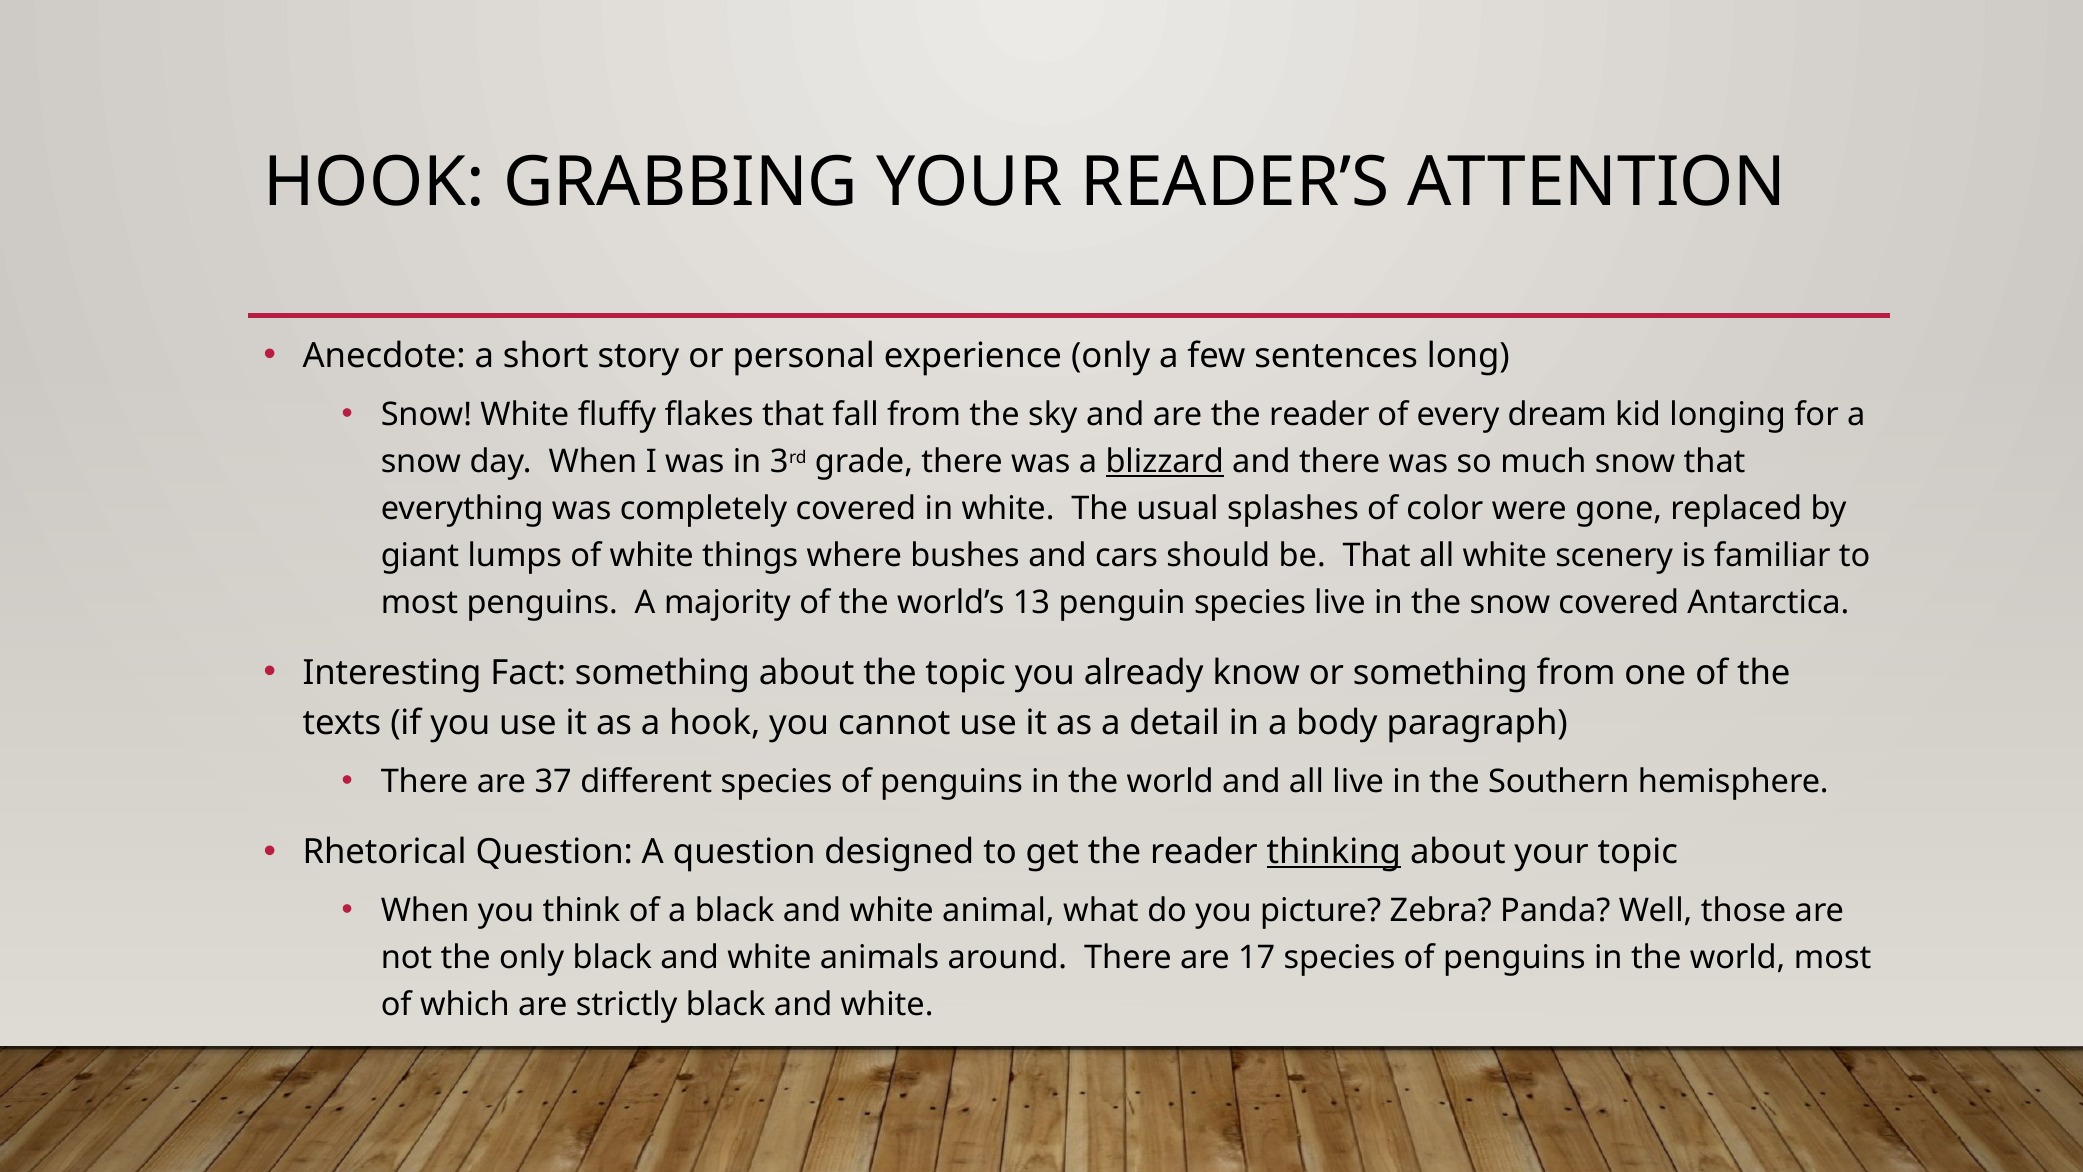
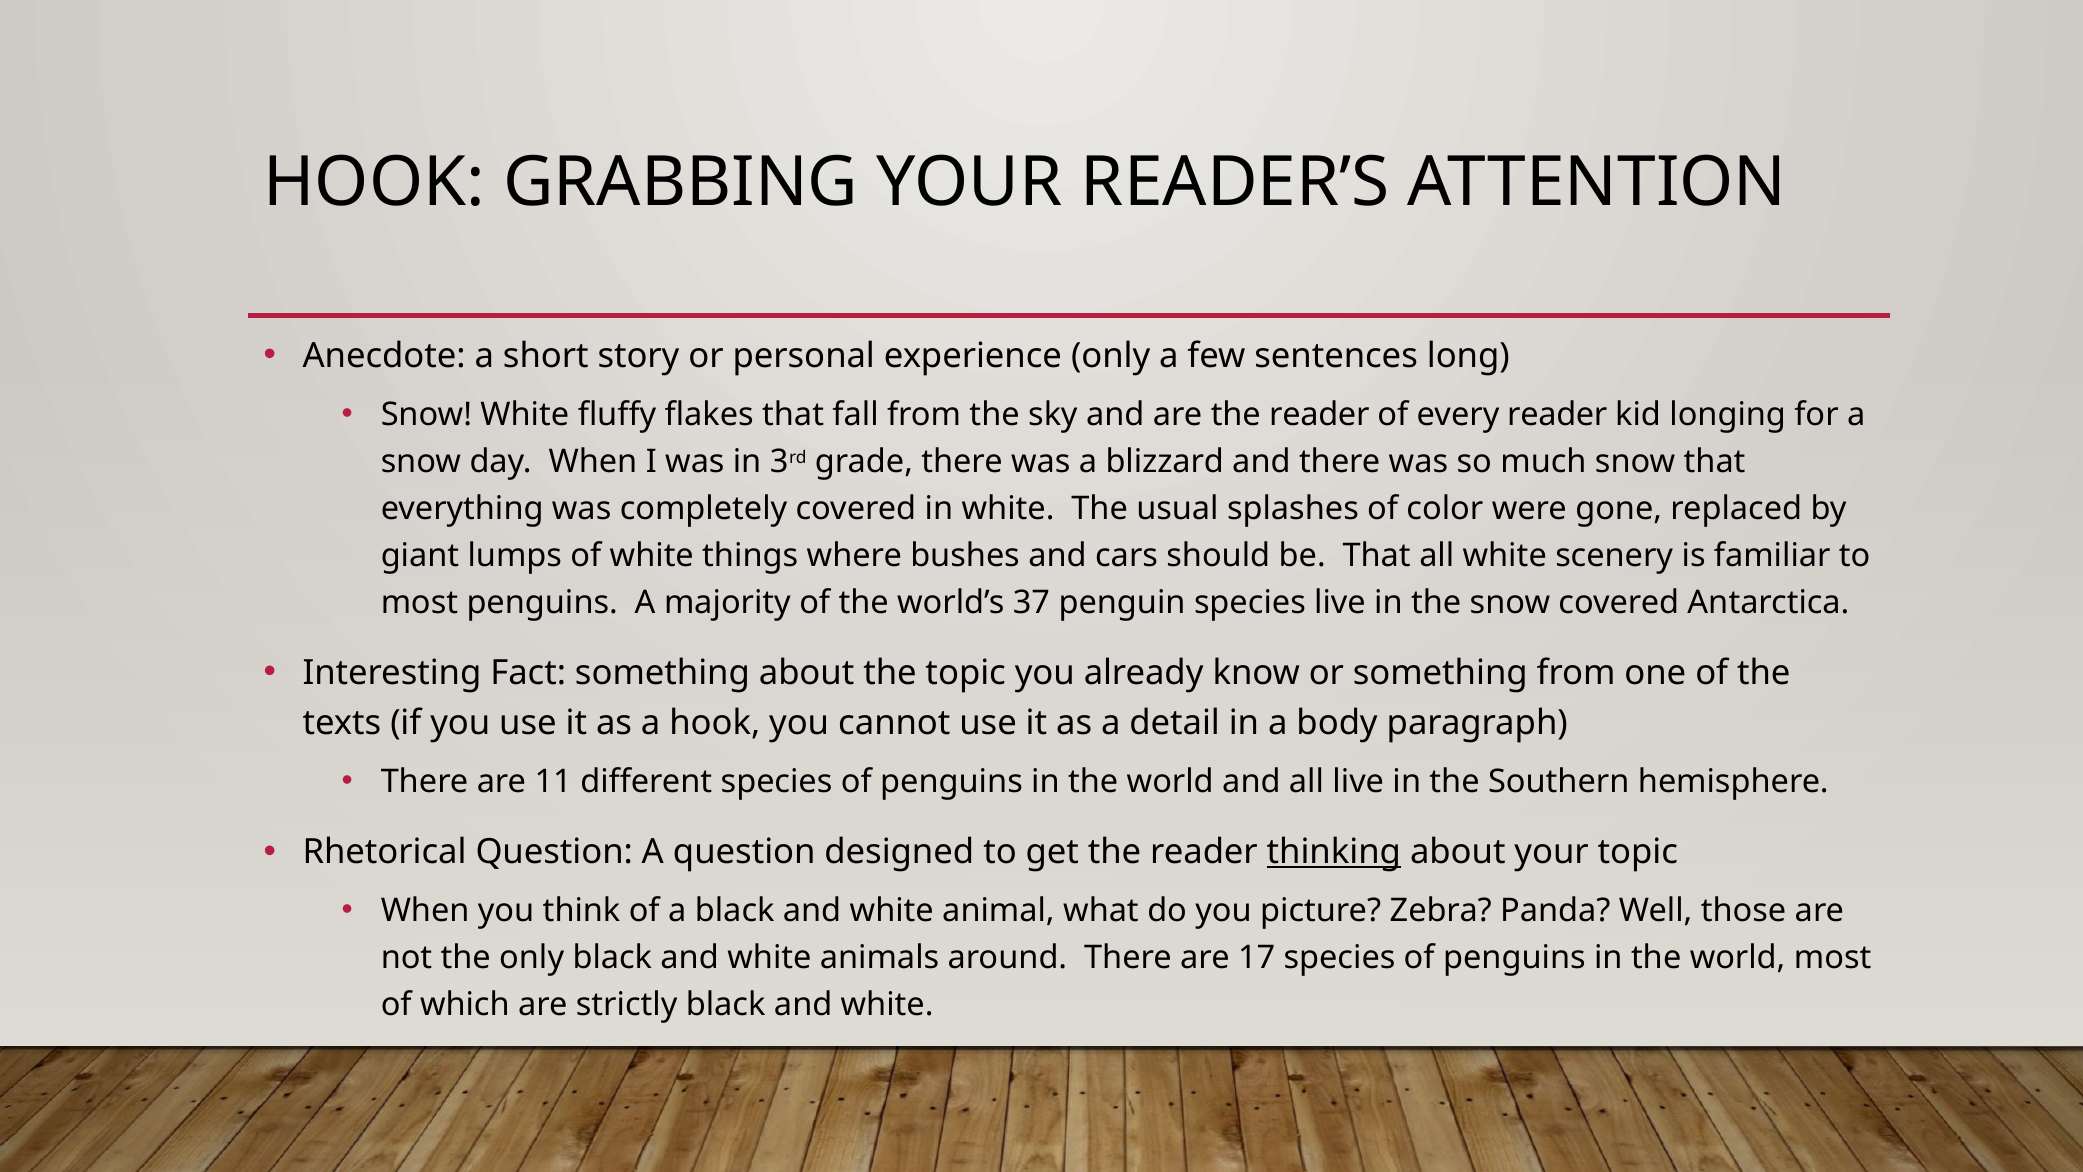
every dream: dream -> reader
blizzard underline: present -> none
13: 13 -> 37
37: 37 -> 11
